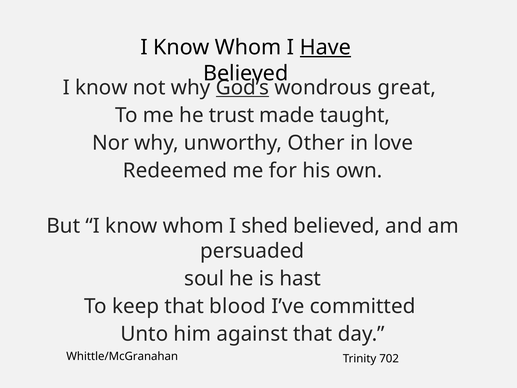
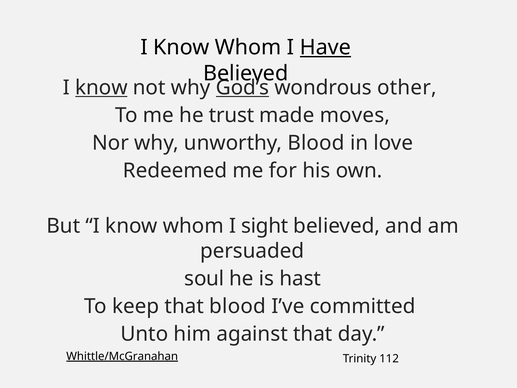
know at (101, 88) underline: none -> present
great: great -> other
taught: taught -> moves
unworthy Other: Other -> Blood
shed: shed -> sight
Whittle/McGranahan underline: none -> present
702: 702 -> 112
